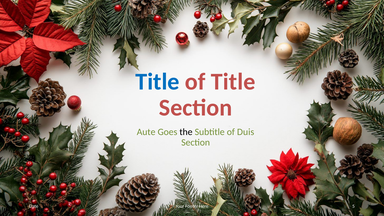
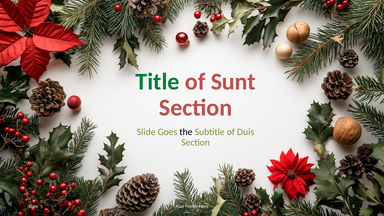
Title at (157, 82) colour: blue -> green
of Title: Title -> Sunt
Aute: Aute -> Slide
